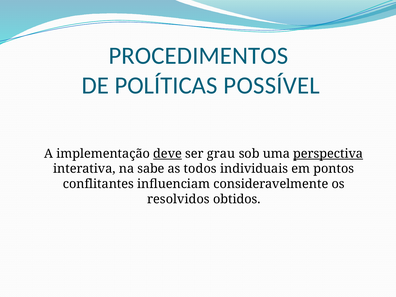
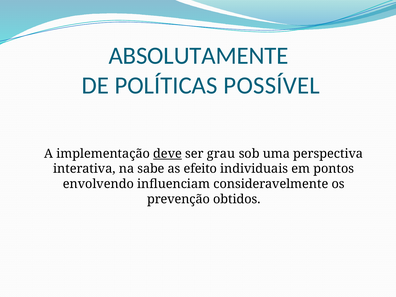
PROCEDIMENTOS: PROCEDIMENTOS -> ABSOLUTAMENTE
perspectiva underline: present -> none
todos: todos -> efeito
conflitantes: conflitantes -> envolvendo
resolvidos: resolvidos -> prevenção
